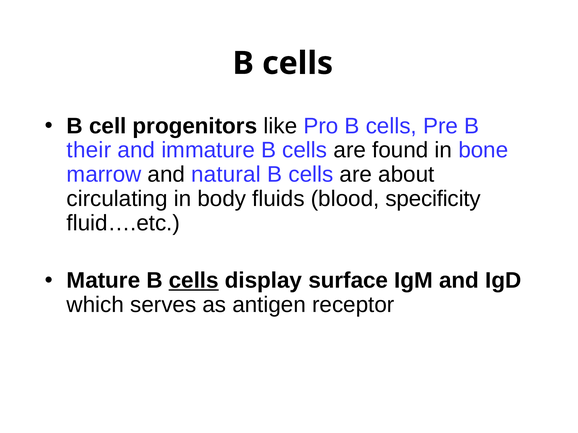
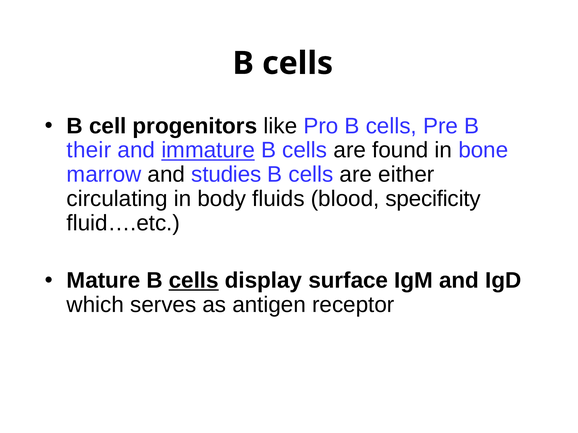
immature underline: none -> present
natural: natural -> studies
about: about -> either
